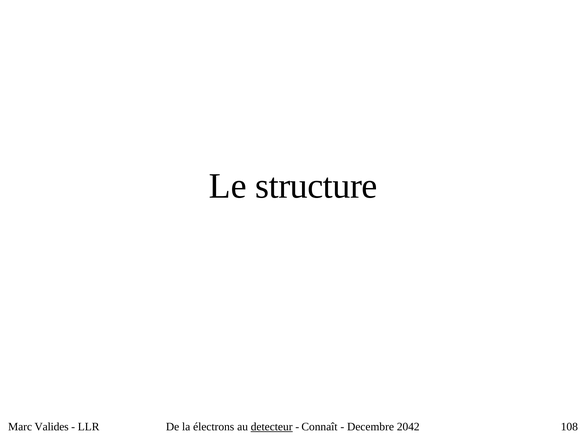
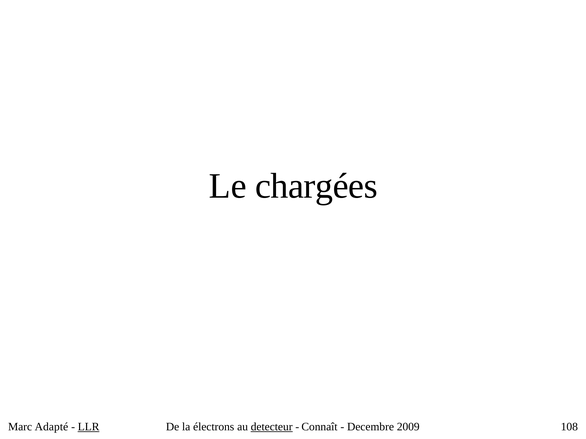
structure: structure -> chargées
Valides: Valides -> Adapté
LLR underline: none -> present
2042: 2042 -> 2009
